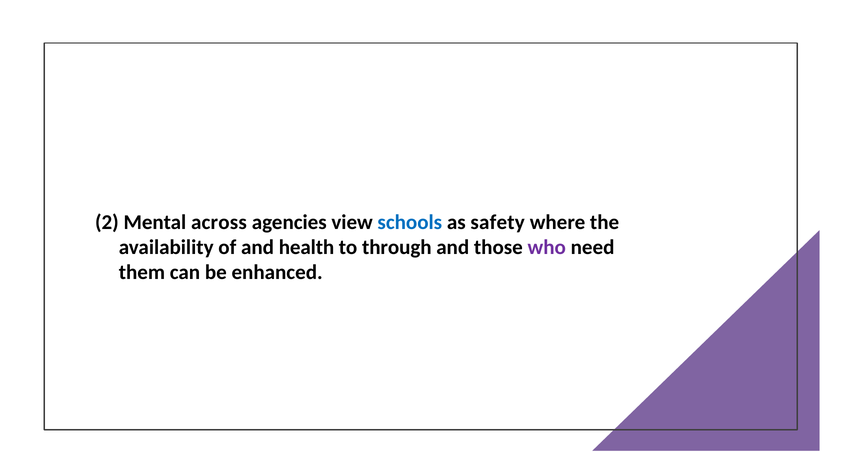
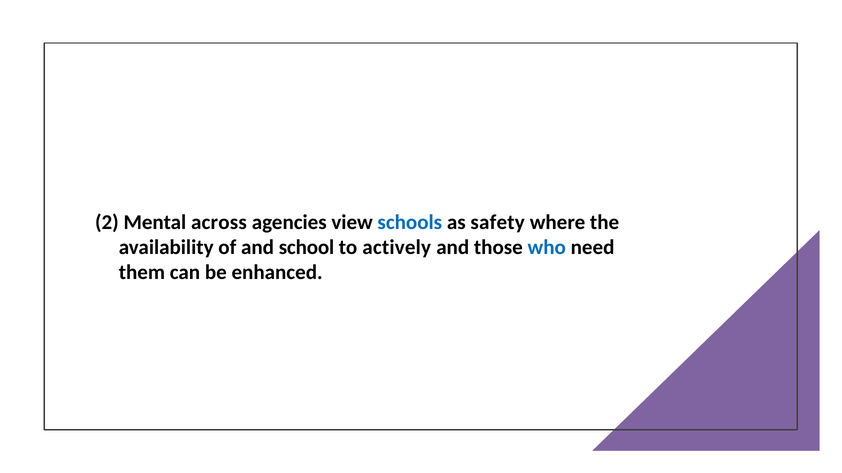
health: health -> school
through: through -> actively
who colour: purple -> blue
